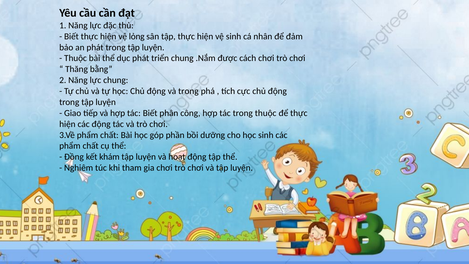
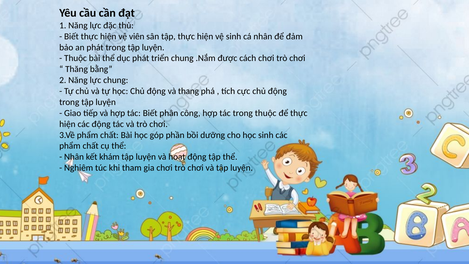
lỏng: lỏng -> viên
và trong: trong -> thang
Đồng at (74, 157): Đồng -> Nhân
